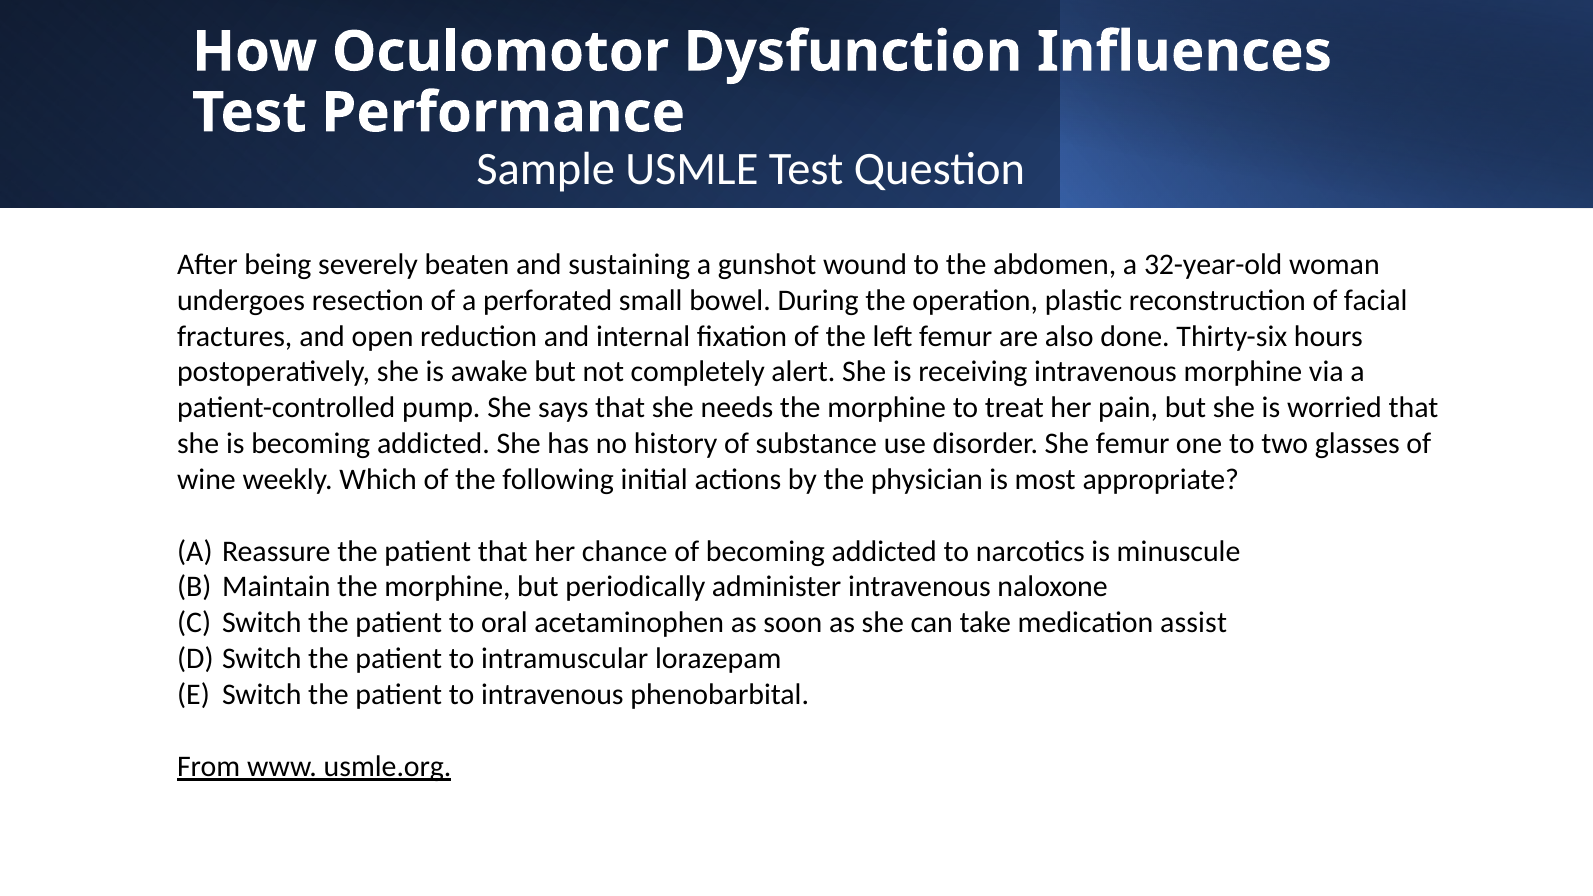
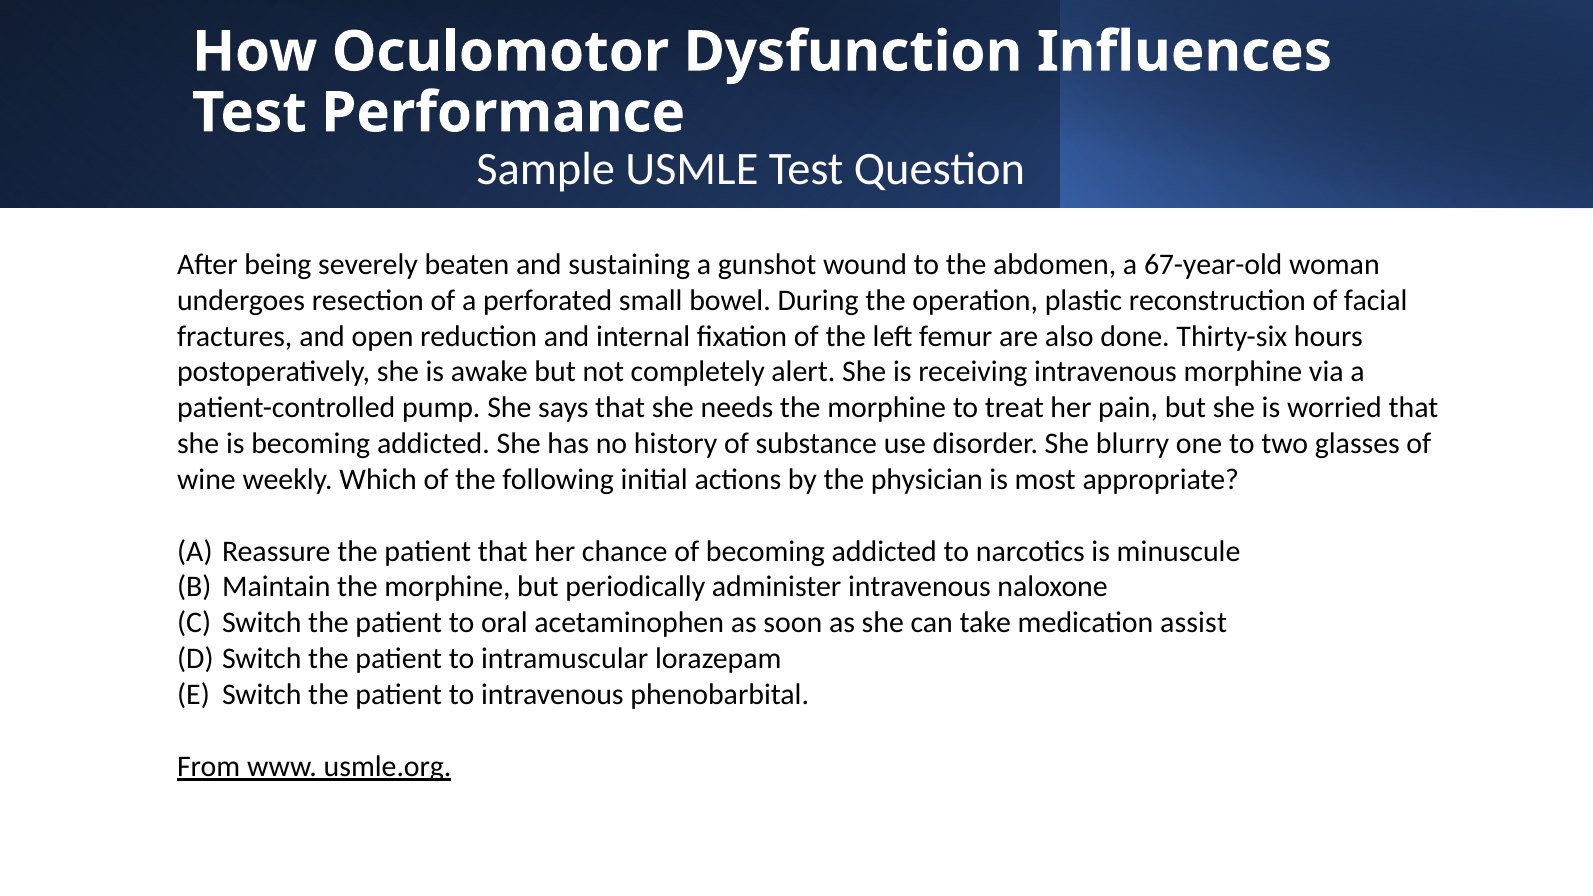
32-year-old: 32-year-old -> 67-year-old
She femur: femur -> blurry
